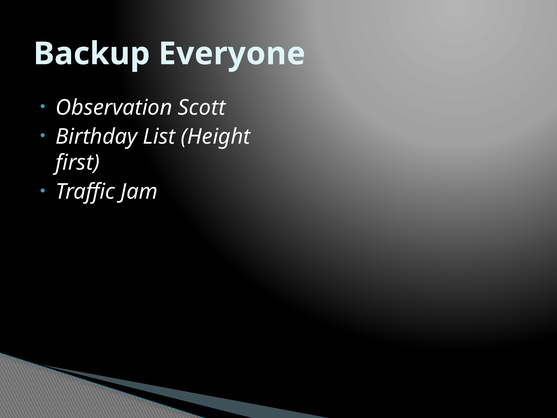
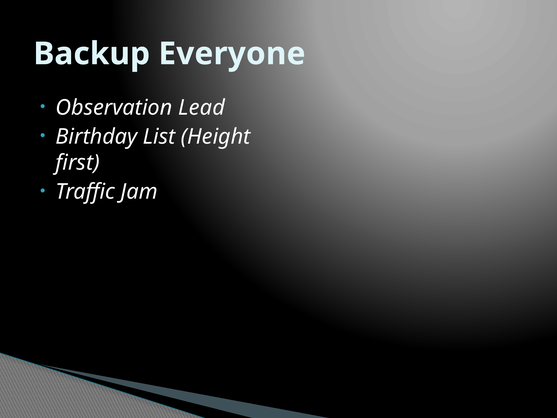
Scott: Scott -> Lead
